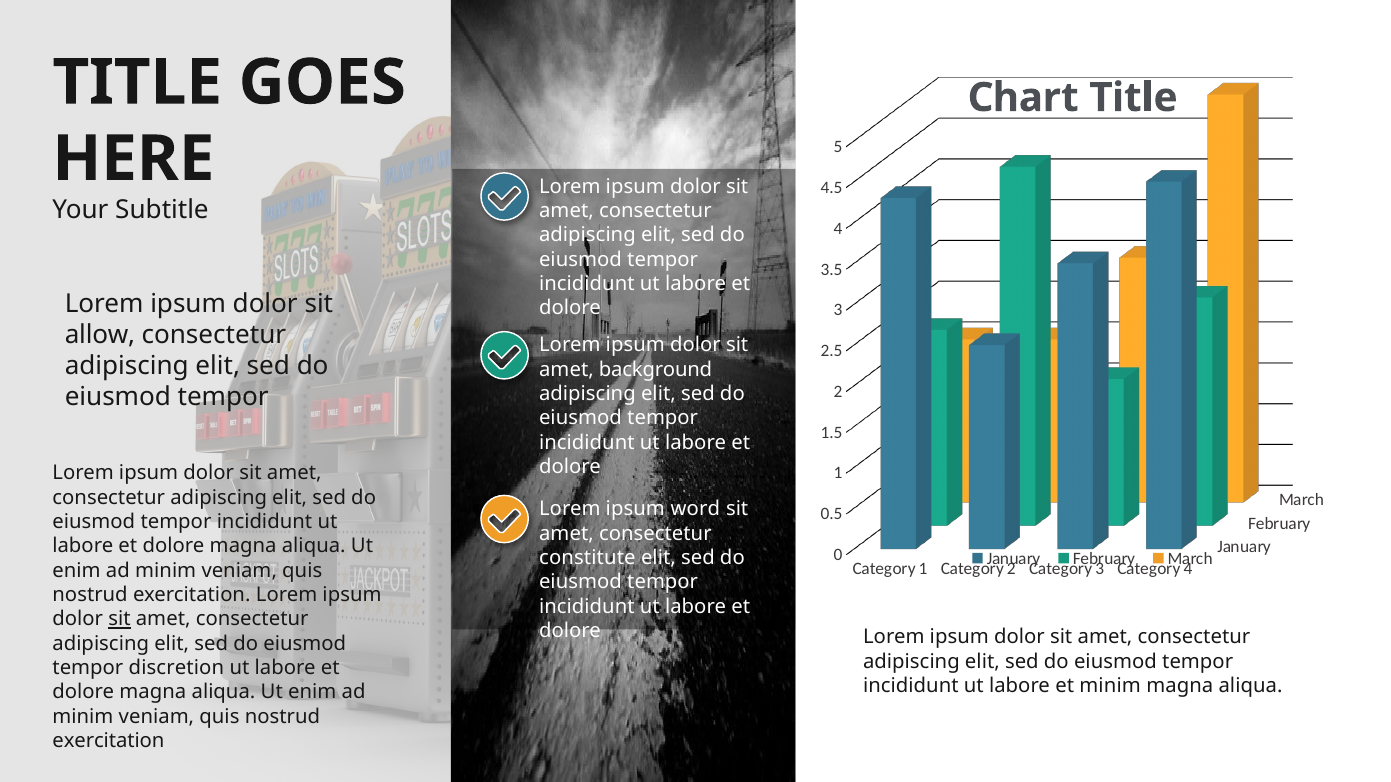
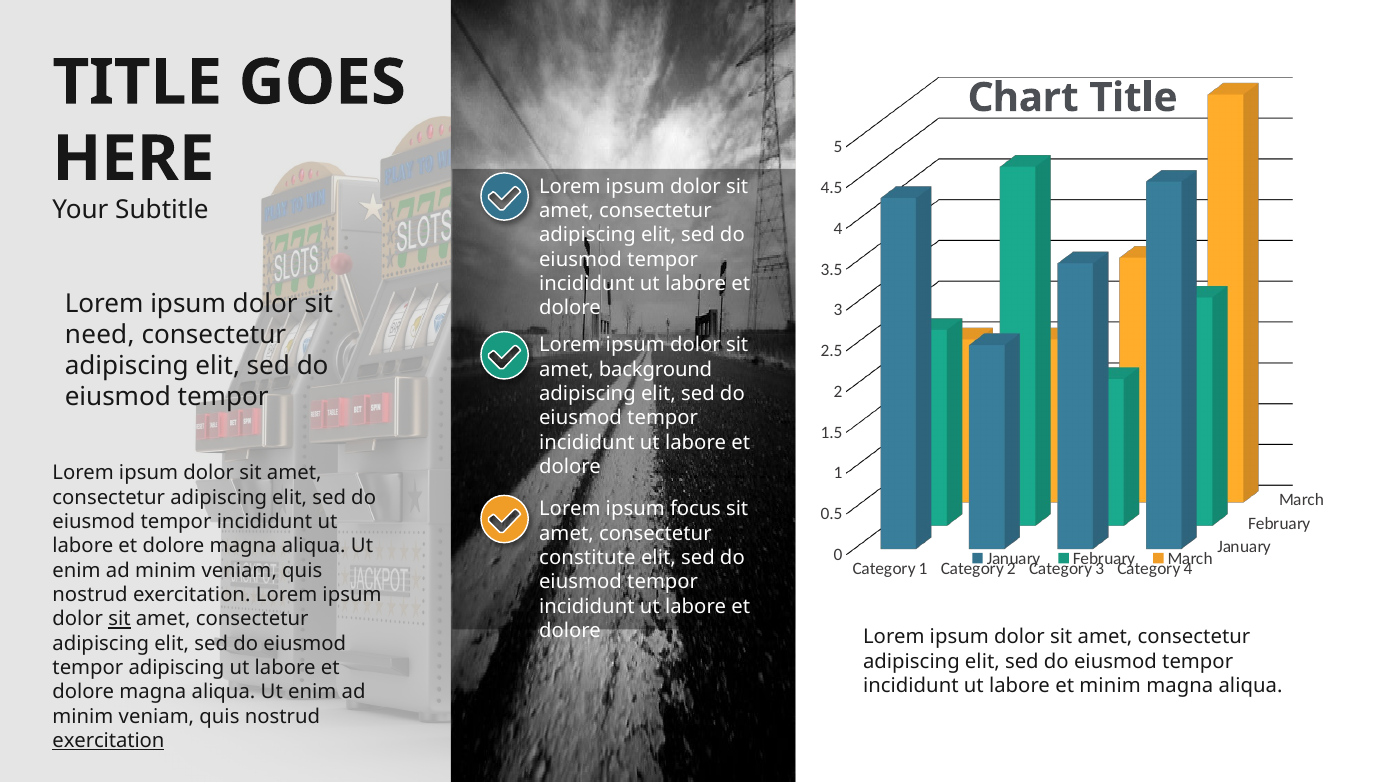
allow: allow -> need
word: word -> focus
tempor discretion: discretion -> adipiscing
exercitation at (108, 741) underline: none -> present
